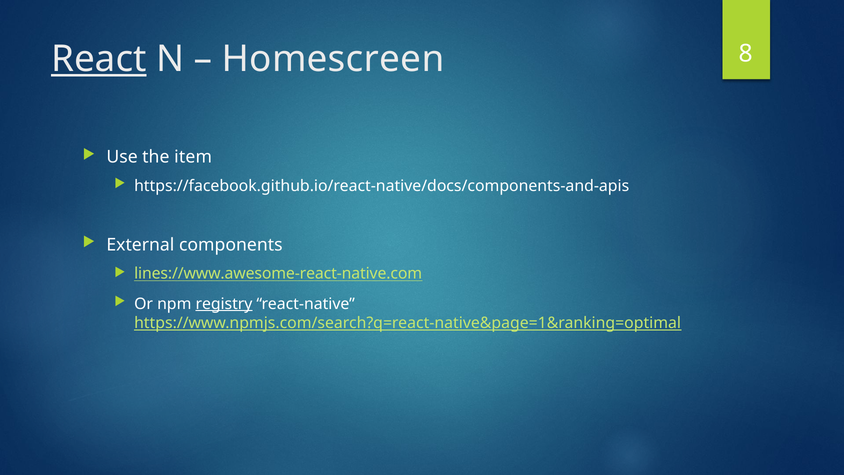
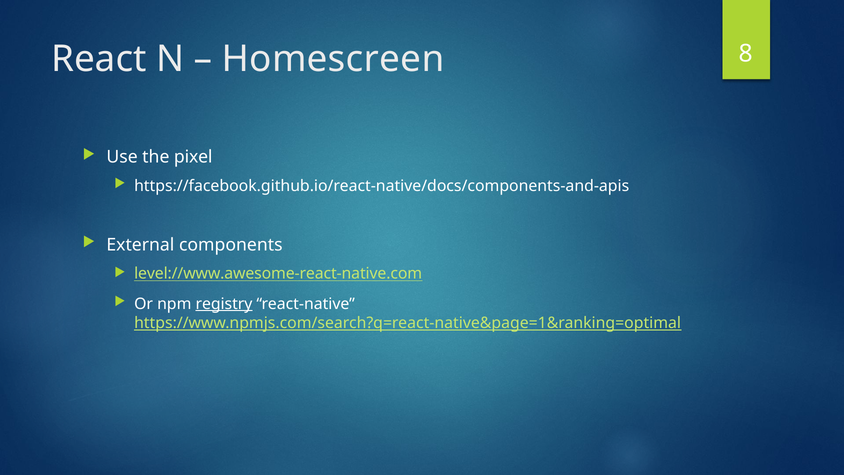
React underline: present -> none
item: item -> pixel
lines://www.awesome-react-native.com: lines://www.awesome-react-native.com -> level://www.awesome-react-native.com
